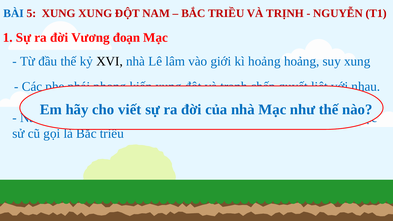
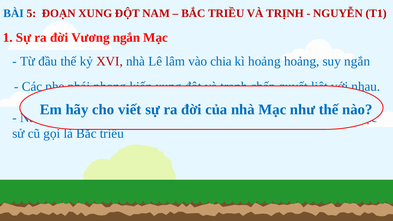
5 XUNG: XUNG -> ĐOẠN
Vương đoạn: đoạn -> ngắn
XVI colour: black -> red
giới: giới -> chia
suy xung: xung -> ngắn
